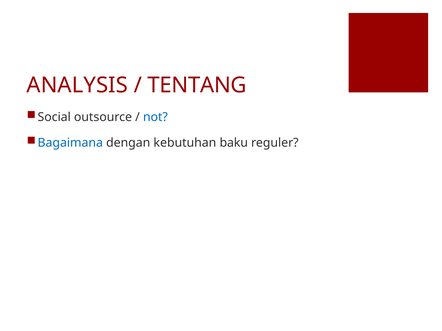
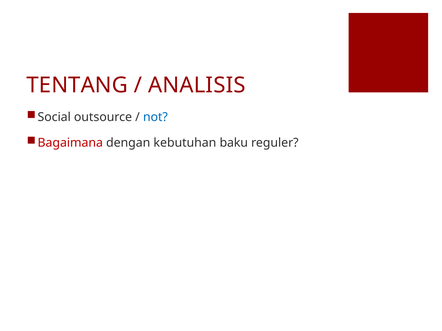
ANALYSIS: ANALYSIS -> TENTANG
TENTANG: TENTANG -> ANALISIS
Bagaimana colour: blue -> red
